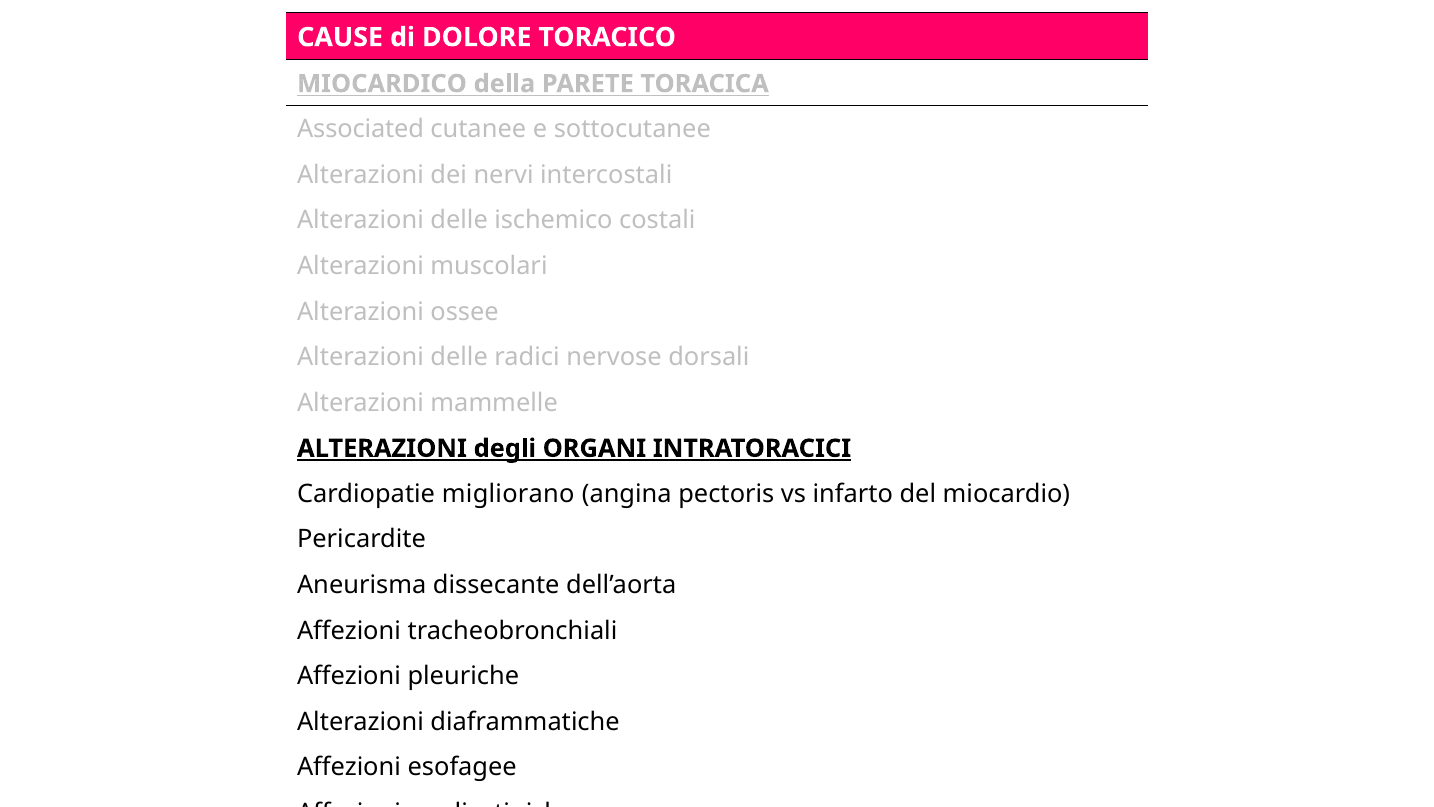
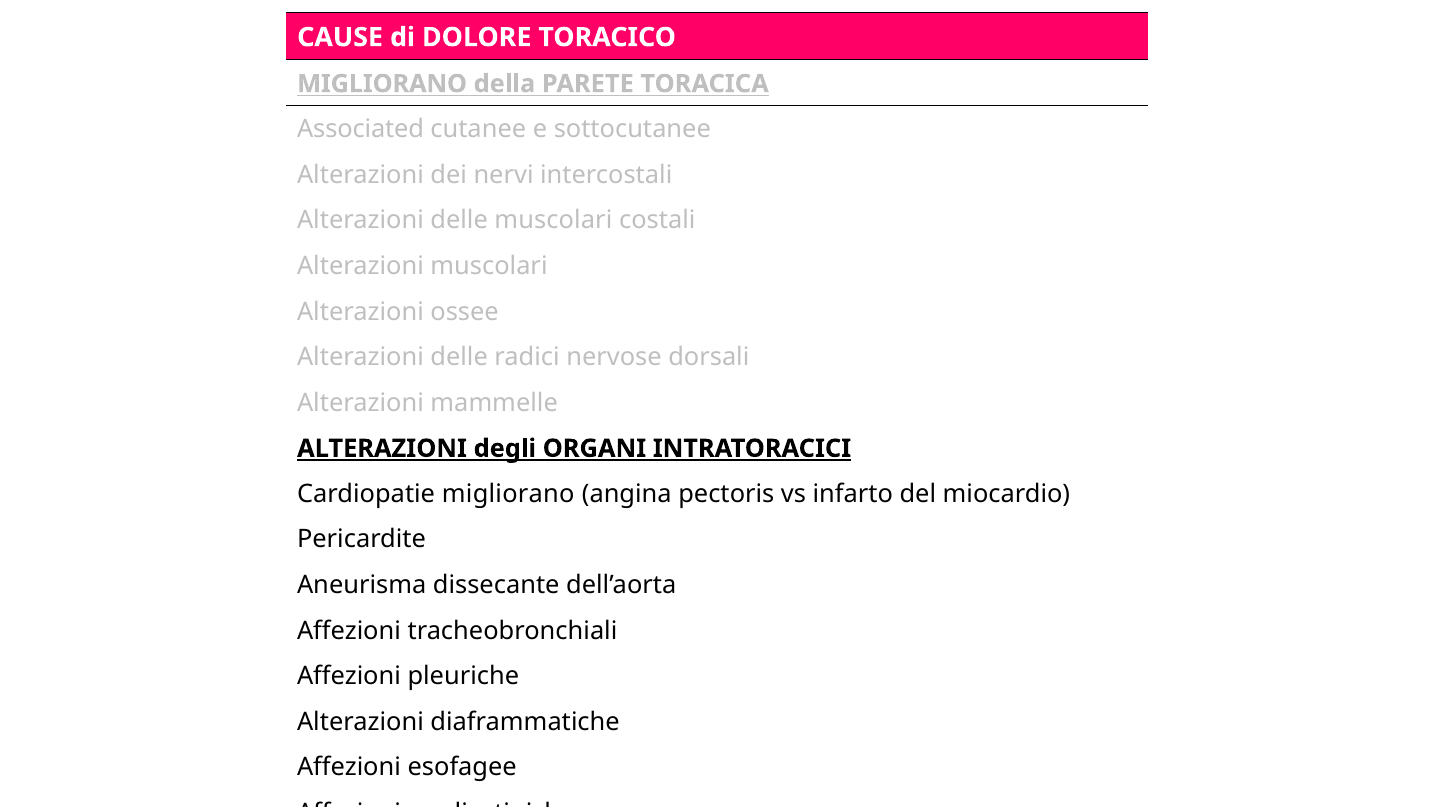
MIOCARDICO at (382, 84): MIOCARDICO -> MIGLIORANO
delle ischemico: ischemico -> muscolari
